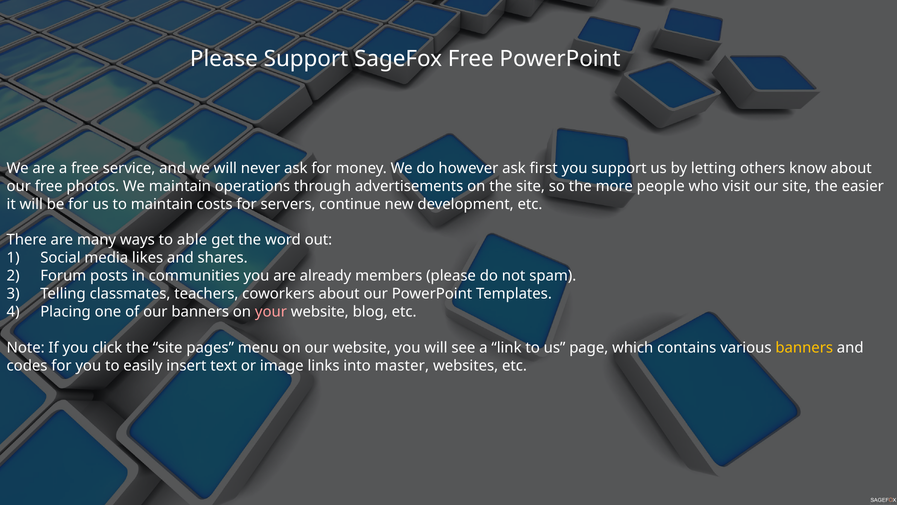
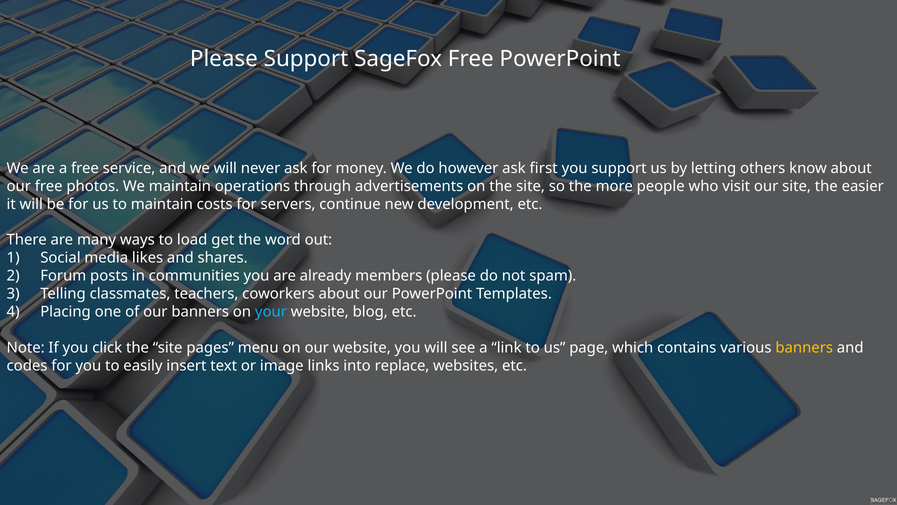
able: able -> load
your colour: pink -> light blue
master: master -> replace
